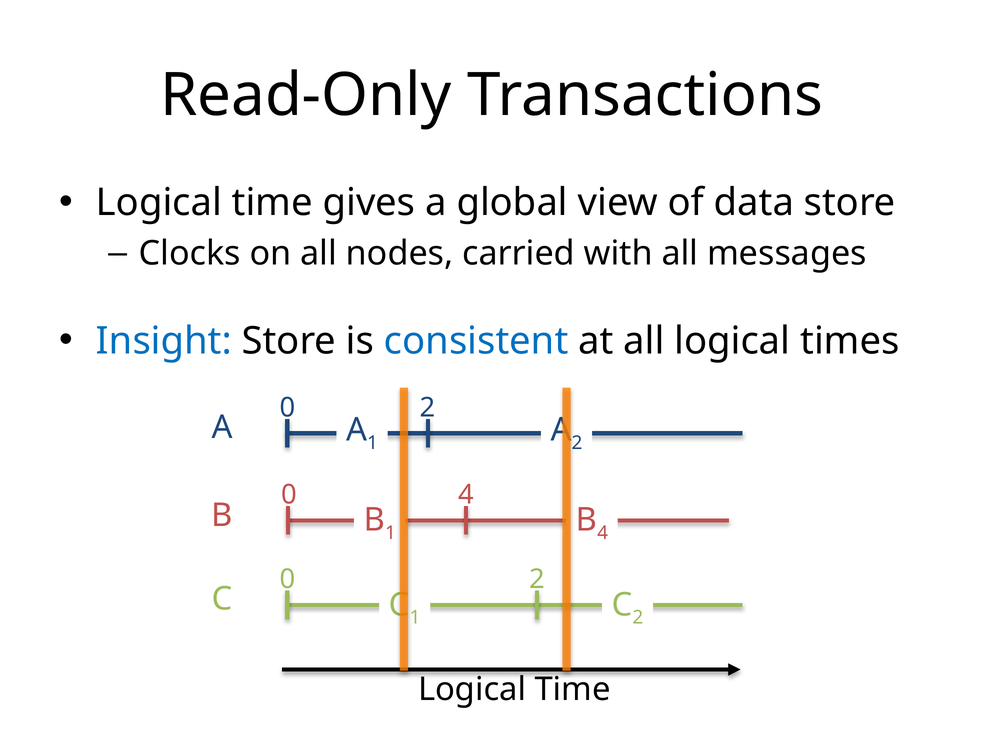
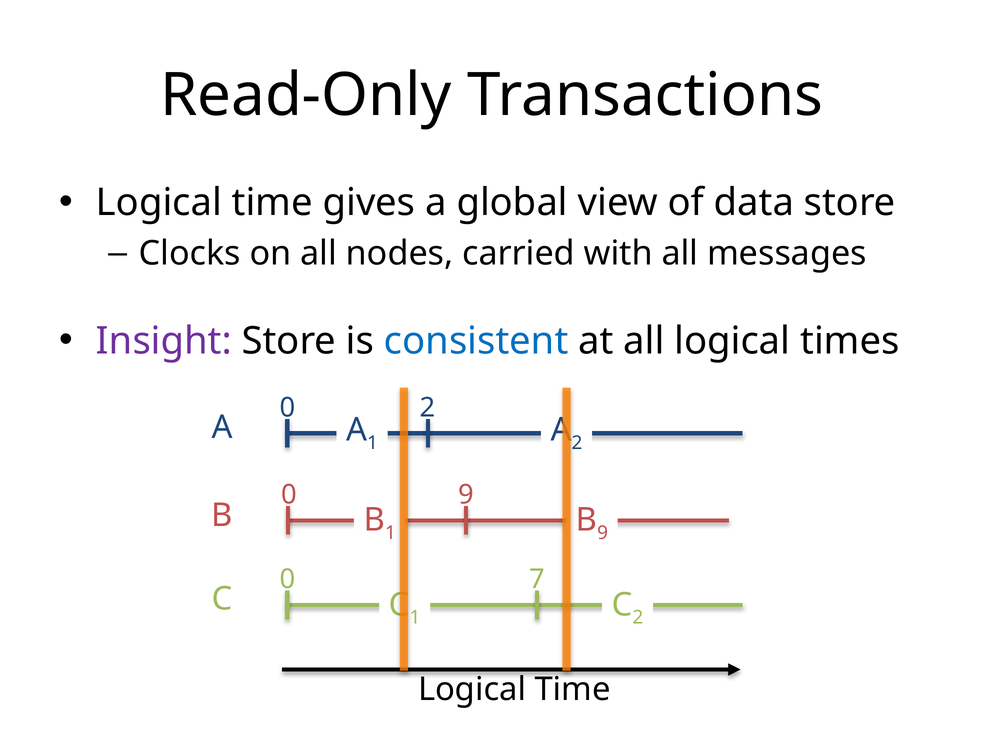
Insight colour: blue -> purple
0 4: 4 -> 9
B 4: 4 -> 9
2 at (537, 579): 2 -> 7
